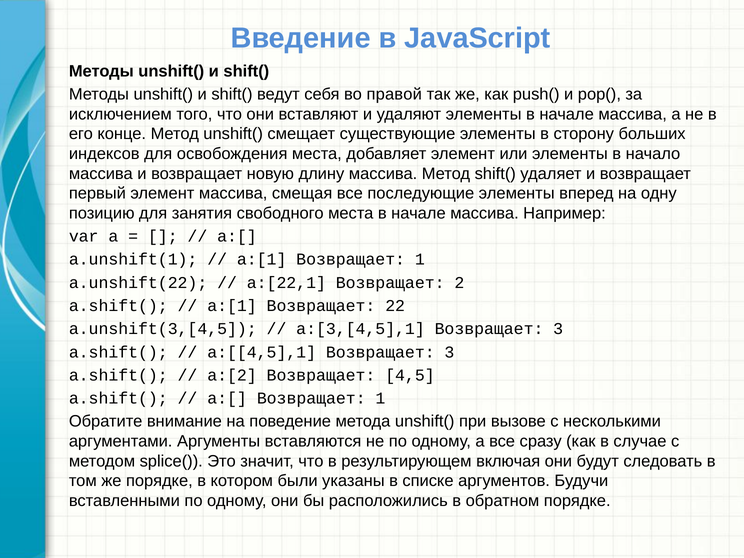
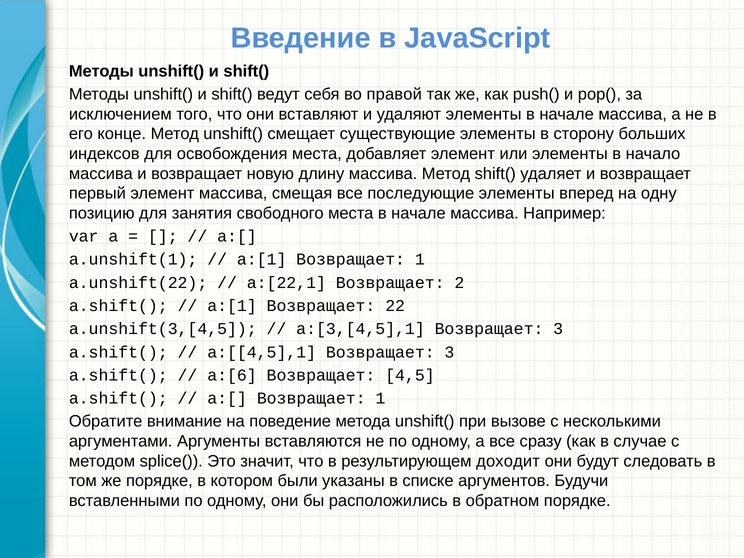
a:[2: a:[2 -> a:[6
включая: включая -> доходит
